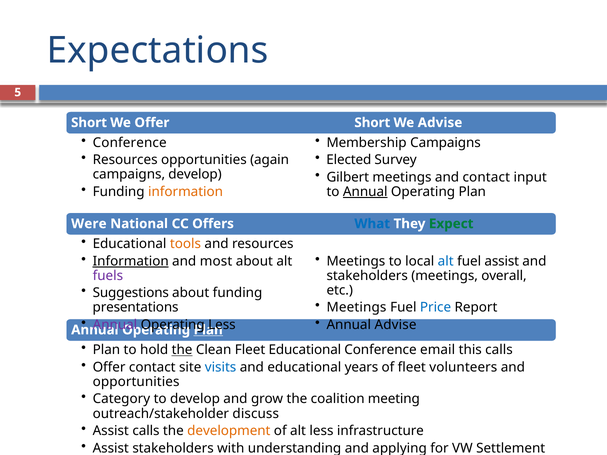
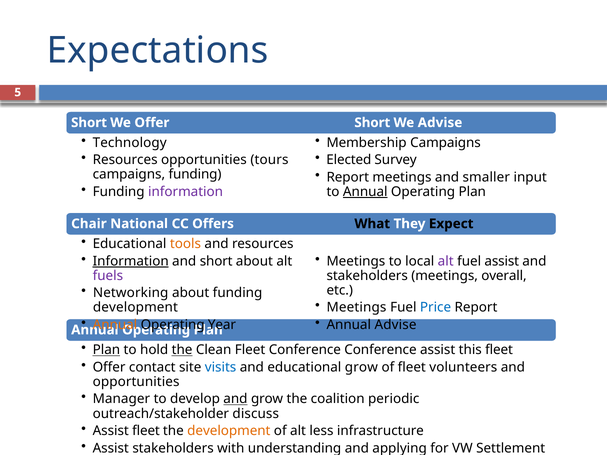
Conference at (130, 143): Conference -> Technology
again: again -> tours
Gilbert at (348, 177): Gilbert -> Report
and contact: contact -> smaller
campaigns develop: develop -> funding
information at (186, 192) colour: orange -> purple
Were: Were -> Chair
What at (372, 224) colour: blue -> black
Expect colour: green -> black
and most: most -> short
alt at (446, 261) colour: blue -> purple
Suggestions: Suggestions -> Networking
presentations at (136, 308): presentations -> development
Annual at (115, 325) colour: purple -> orange
Less at (222, 325): Less -> Year
Plan at (208, 330) underline: present -> none
Plan at (106, 350) underline: none -> present
Fleet Educational: Educational -> Conference
Conference email: email -> assist
this calls: calls -> fleet
educational years: years -> grow
Category: Category -> Manager
and at (235, 399) underline: none -> present
meeting: meeting -> periodic
Assist calls: calls -> fleet
